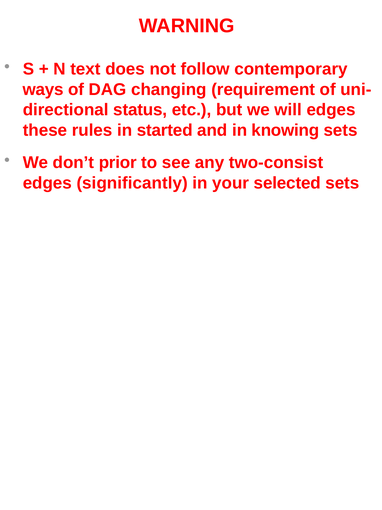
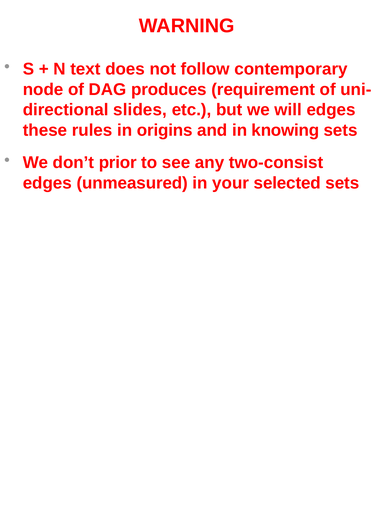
ways: ways -> node
changing: changing -> produces
status: status -> slides
started: started -> origins
significantly: significantly -> unmeasured
